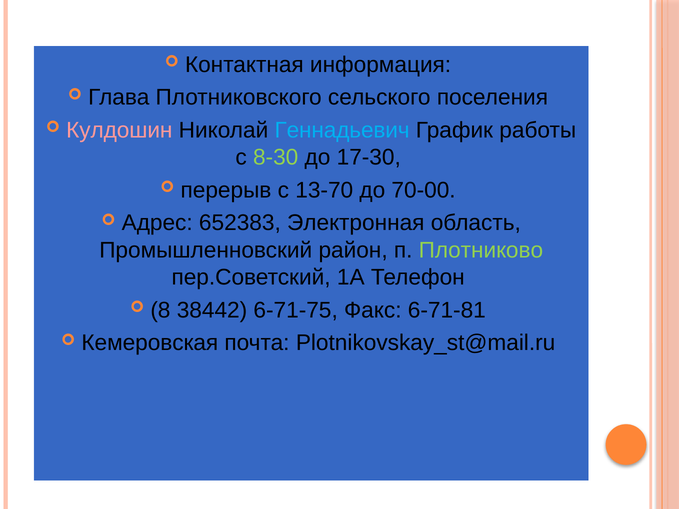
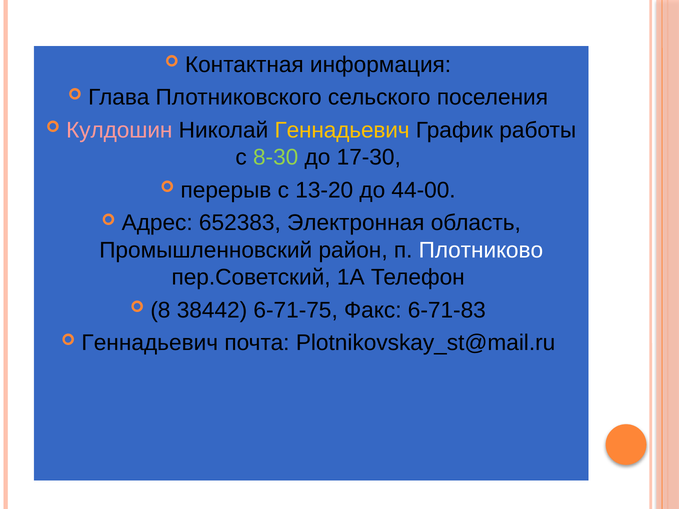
Геннадьевич at (342, 130) colour: light blue -> yellow
13-70: 13-70 -> 13-20
70-00: 70-00 -> 44-00
Плотниково colour: light green -> white
6-71-81: 6-71-81 -> 6-71-83
Кемеровская at (150, 343): Кемеровская -> Геннадьевич
